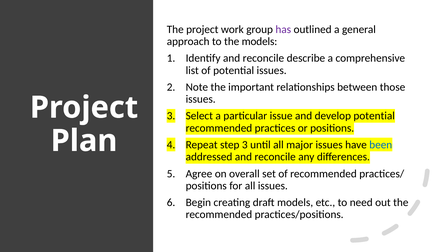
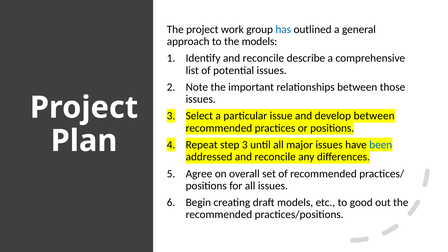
has colour: purple -> blue
potential at (374, 116): potential -> between
need: need -> good
